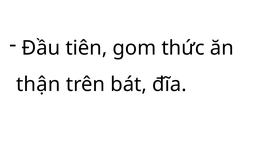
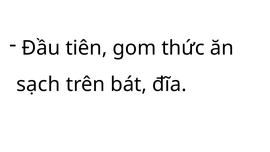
thận: thận -> sạch
